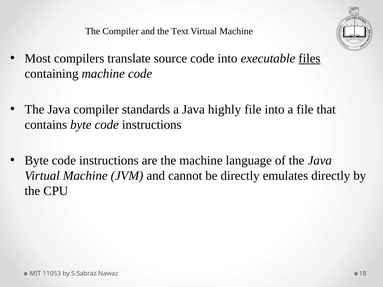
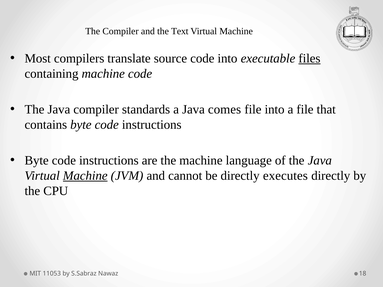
highly: highly -> comes
Machine at (85, 176) underline: none -> present
emulates: emulates -> executes
